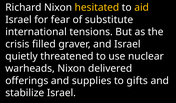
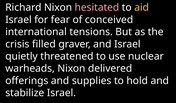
hesitated colour: yellow -> pink
substitute: substitute -> conceived
gifts: gifts -> hold
